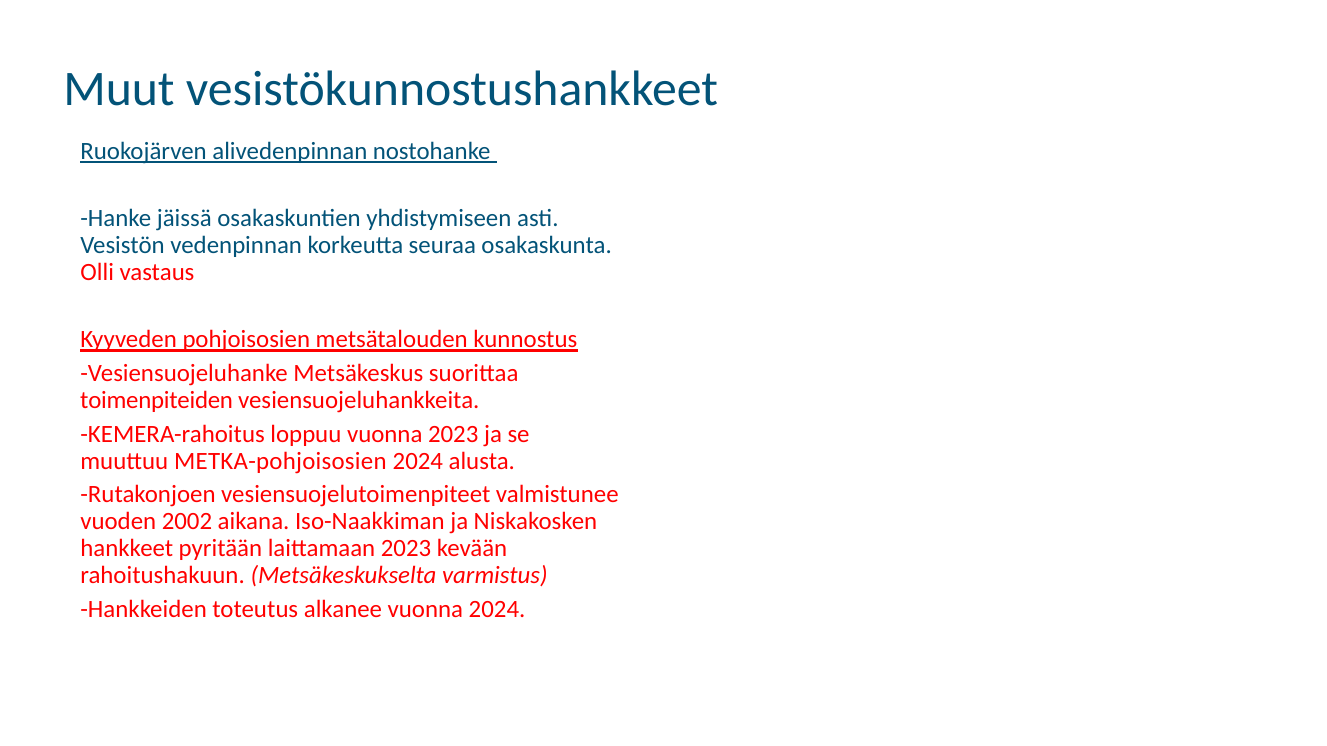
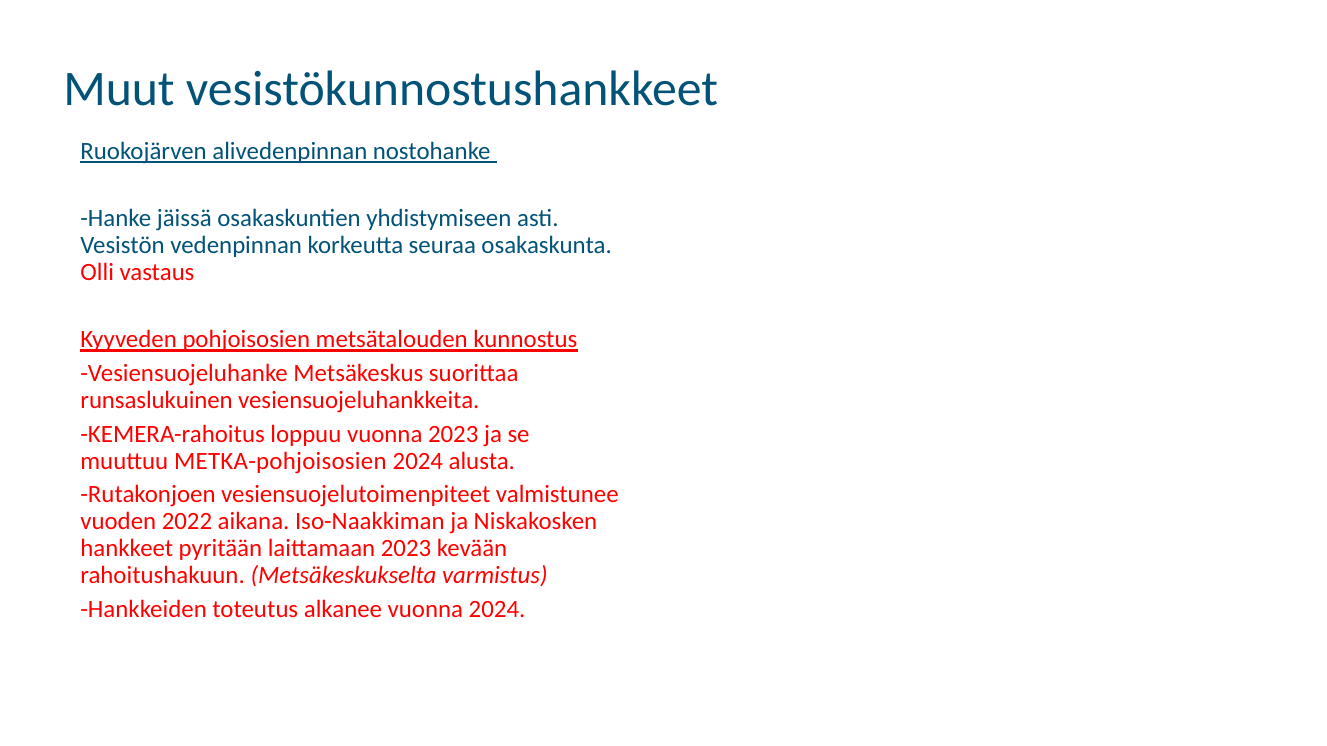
toimenpiteiden: toimenpiteiden -> runsaslukuinen
2002: 2002 -> 2022
